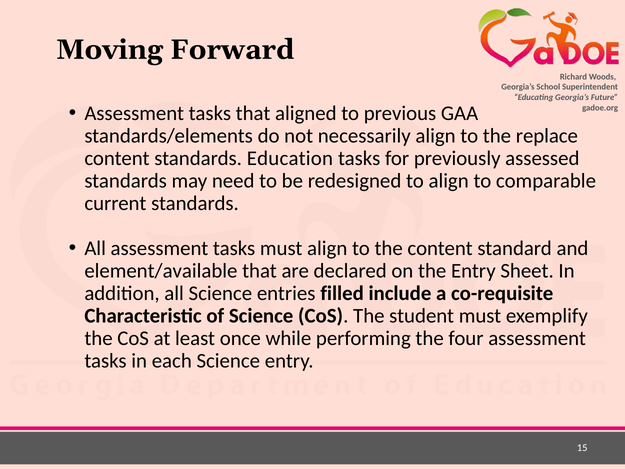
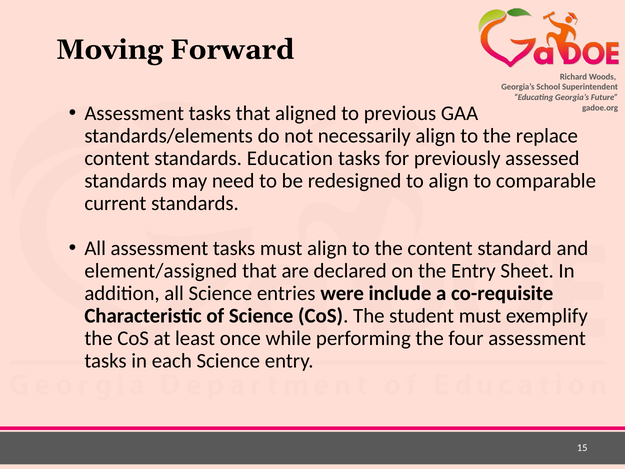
element/available: element/available -> element/assigned
filled: filled -> were
